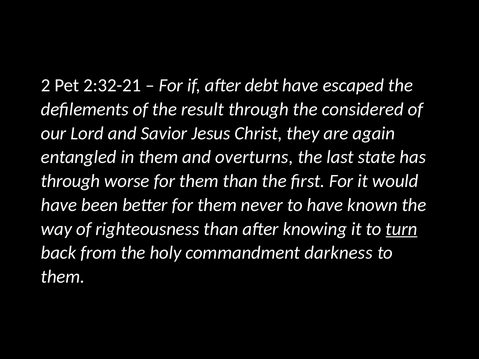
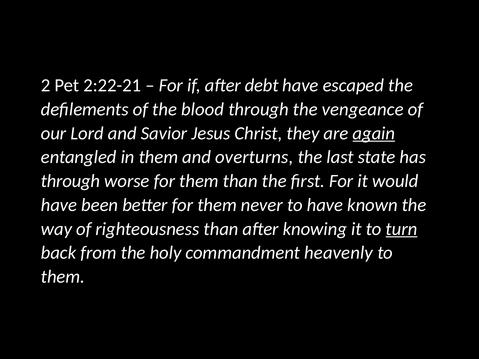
2:32-21: 2:32-21 -> 2:22-21
result: result -> blood
considered: considered -> vengeance
again underline: none -> present
darkness: darkness -> heavenly
